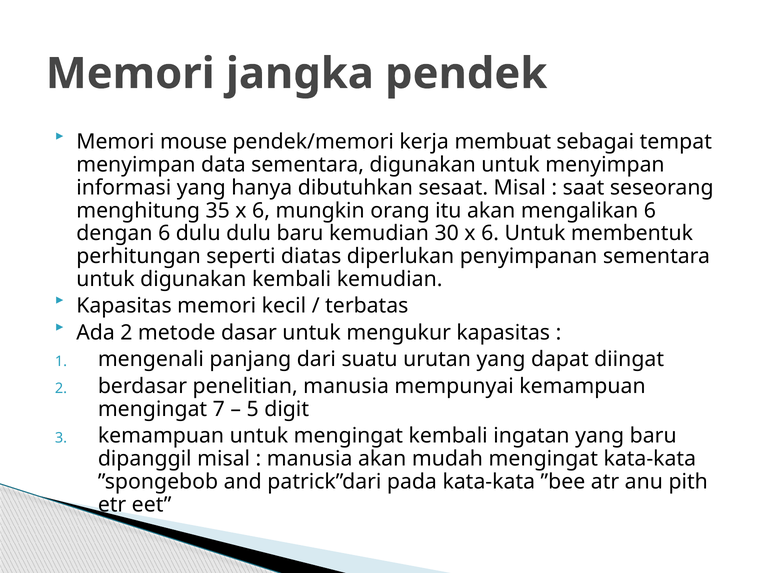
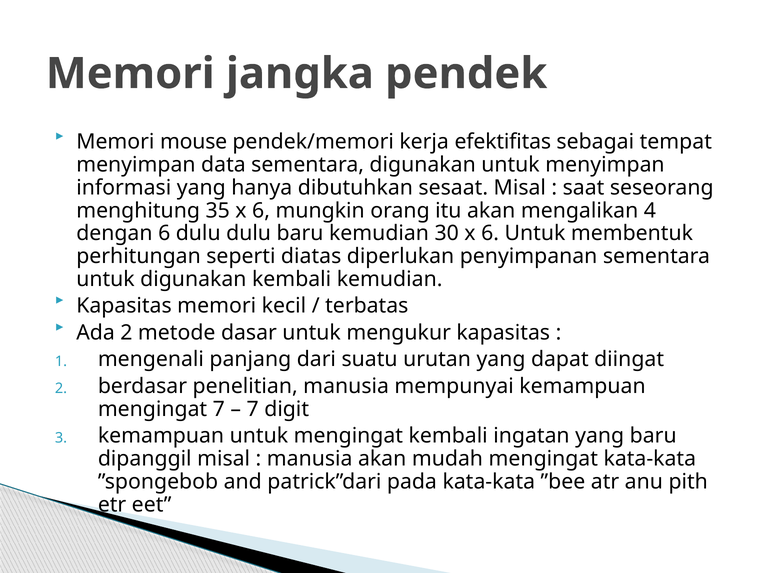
membuat: membuat -> efektifitas
mengalikan 6: 6 -> 4
5 at (253, 409): 5 -> 7
